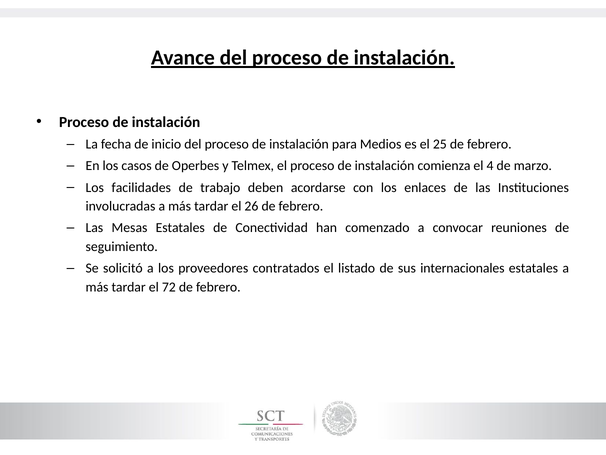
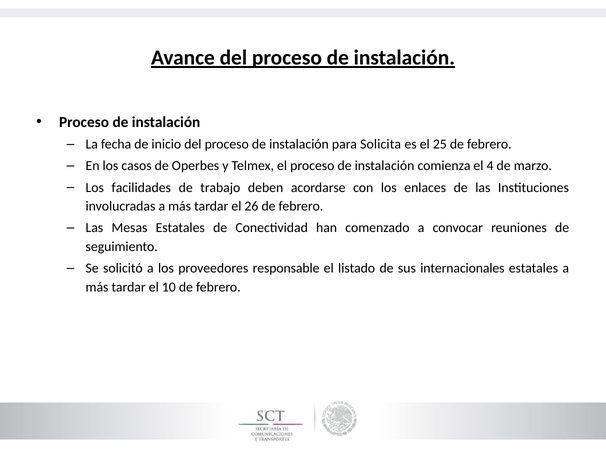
Medios: Medios -> Solicita
contratados: contratados -> responsable
72: 72 -> 10
